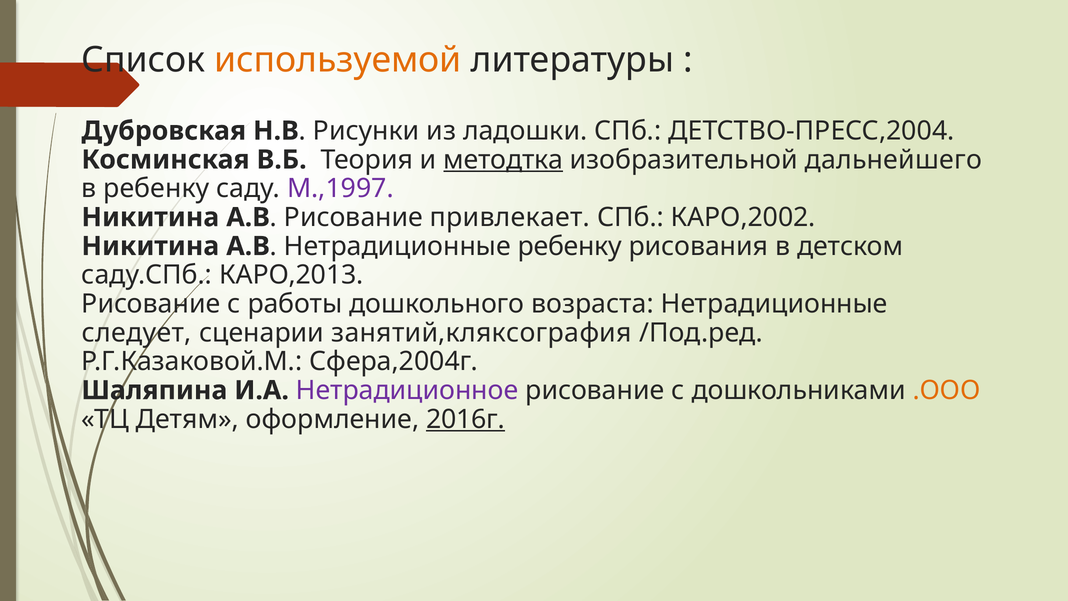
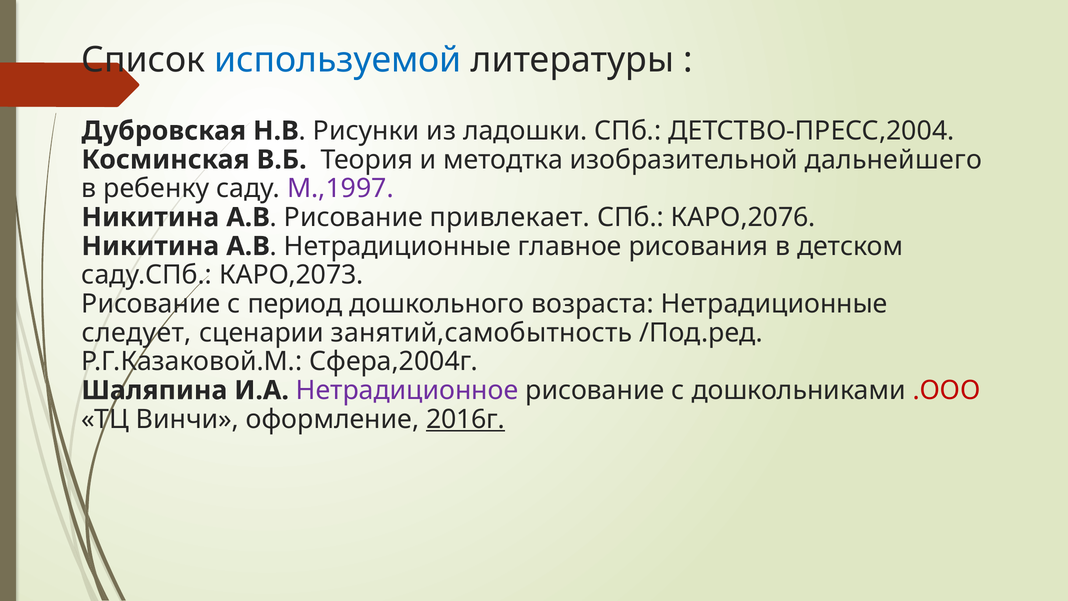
используемой colour: orange -> blue
методтка underline: present -> none
КАРО,2002: КАРО,2002 -> КАРО,2076
Нетрадиционные ребенку: ребенку -> главное
КАРО,2013: КАРО,2013 -> КАРО,2073
работы: работы -> период
занятий,кляксография: занятий,кляксография -> занятий,самобытность
.ООО colour: orange -> red
Детям: Детям -> Винчи
